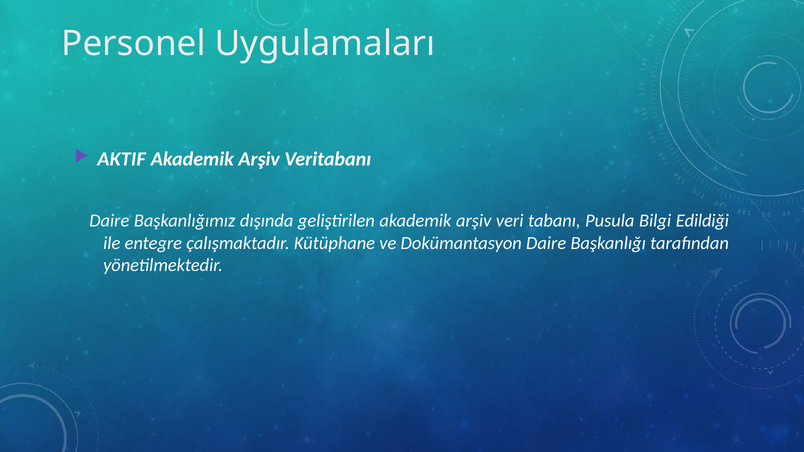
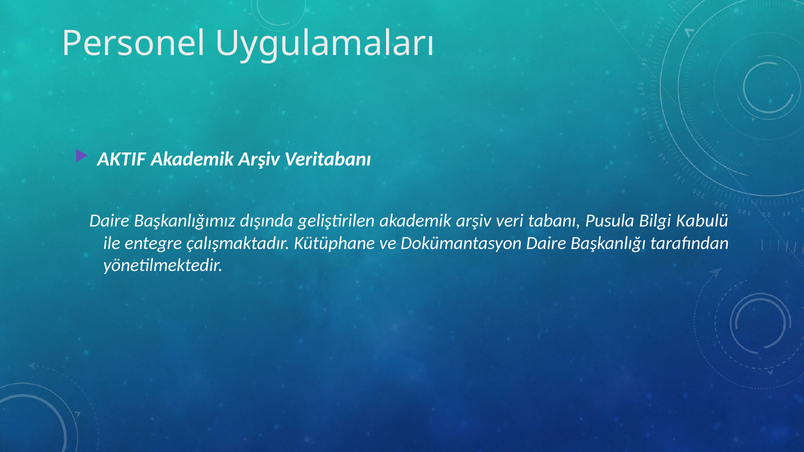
Edildiği: Edildiği -> Kabulü
